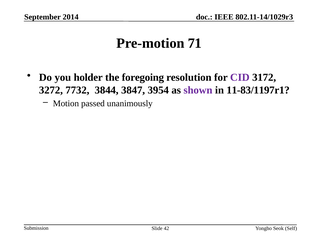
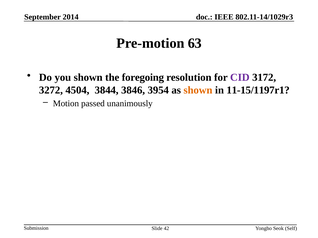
71: 71 -> 63
you holder: holder -> shown
7732: 7732 -> 4504
3847: 3847 -> 3846
shown at (198, 90) colour: purple -> orange
11-83/1197r1: 11-83/1197r1 -> 11-15/1197r1
